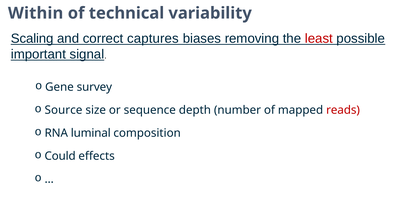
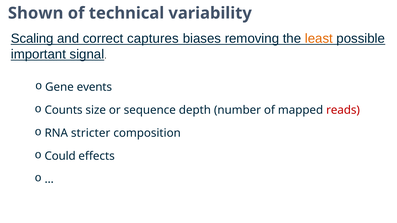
Within: Within -> Shown
least colour: red -> orange
survey: survey -> events
Source: Source -> Counts
luminal: luminal -> stricter
